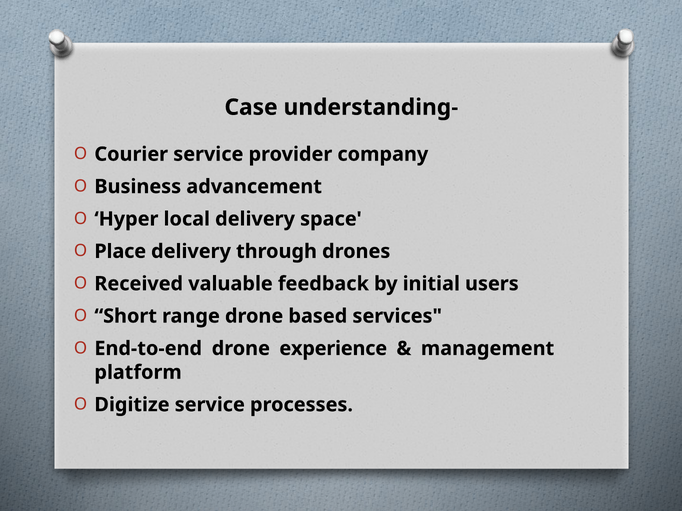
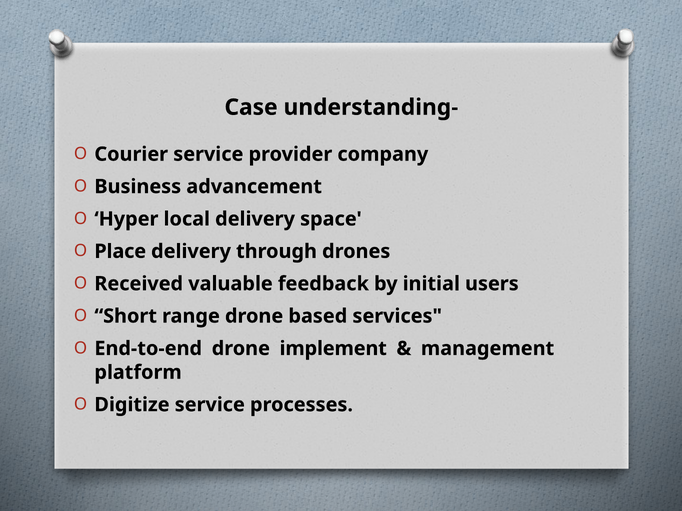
experience: experience -> implement
